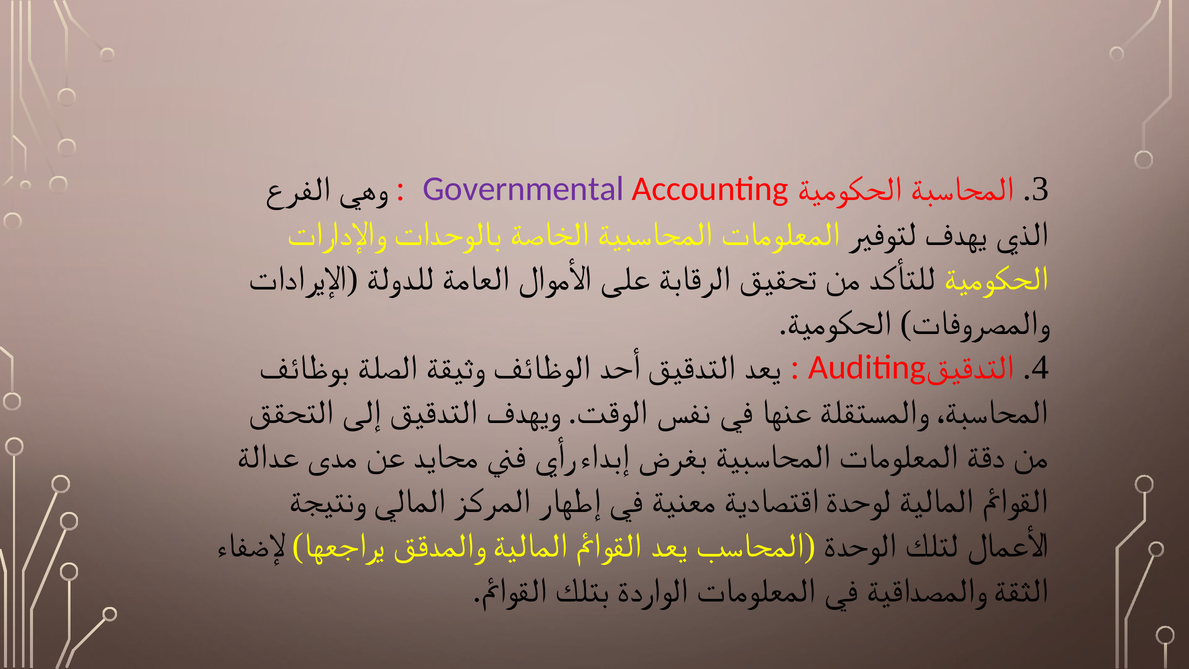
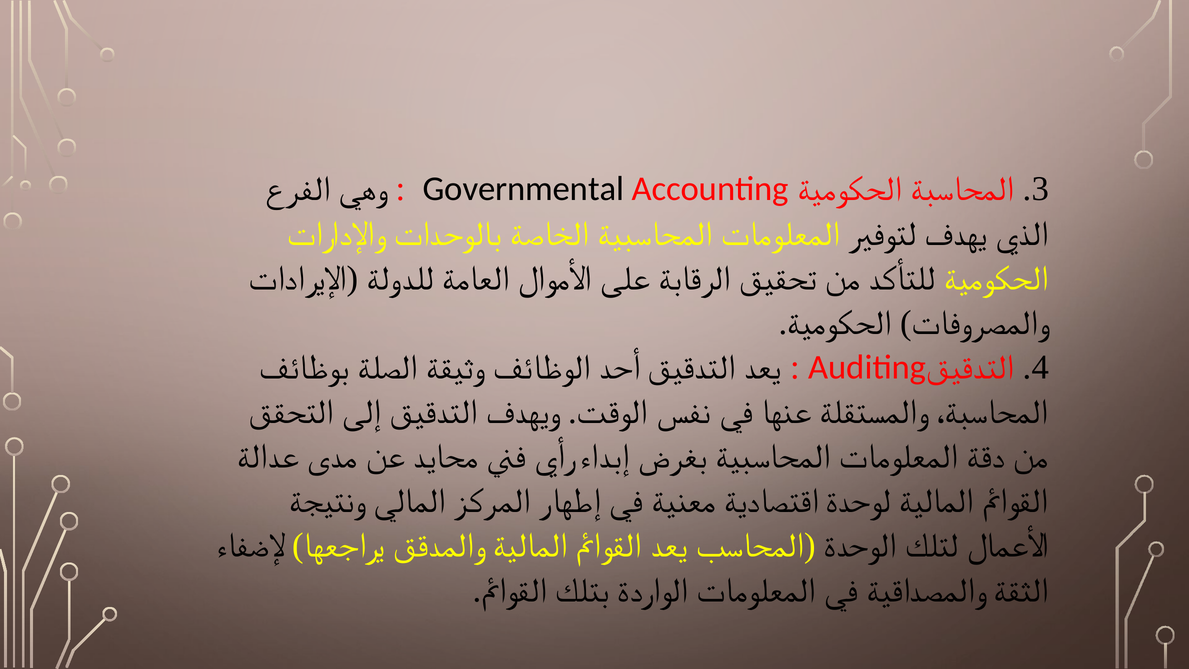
Governmental colour: purple -> black
